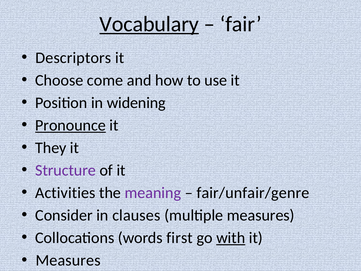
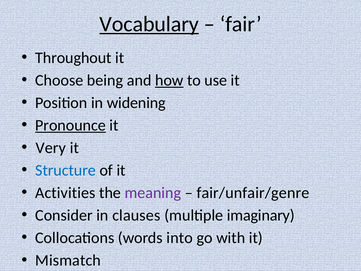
Descriptors: Descriptors -> Throughout
come: come -> being
how underline: none -> present
They: They -> Very
Structure colour: purple -> blue
multiple measures: measures -> imaginary
first: first -> into
with underline: present -> none
Measures at (68, 260): Measures -> Mismatch
